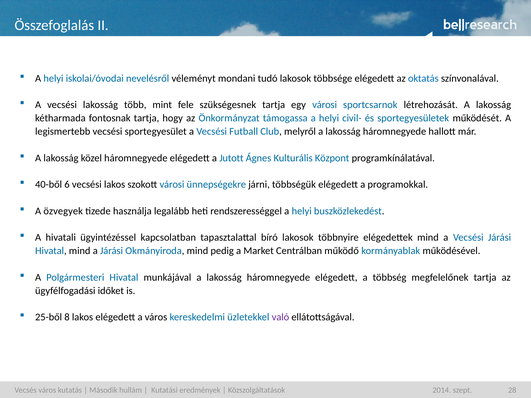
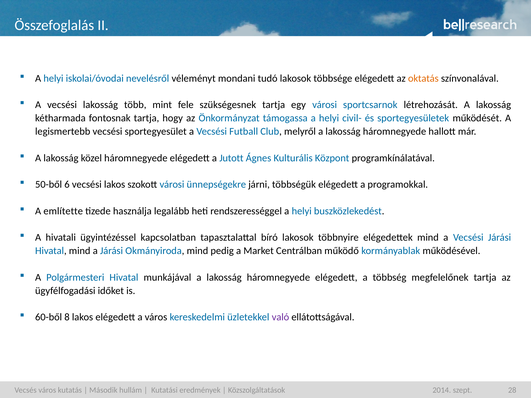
oktatás colour: blue -> orange
40-ből: 40-ből -> 50-ből
özvegyek: özvegyek -> említette
25-ből: 25-ből -> 60-ből
